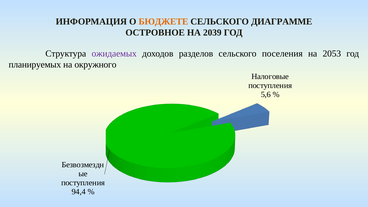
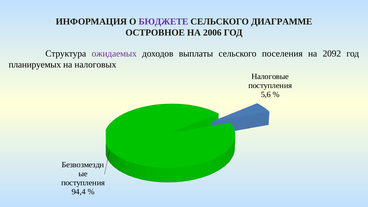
БЮДЖЕТЕ colour: orange -> purple
2039: 2039 -> 2006
разделов: разделов -> выплаты
2053: 2053 -> 2092
окружного: окружного -> налоговых
